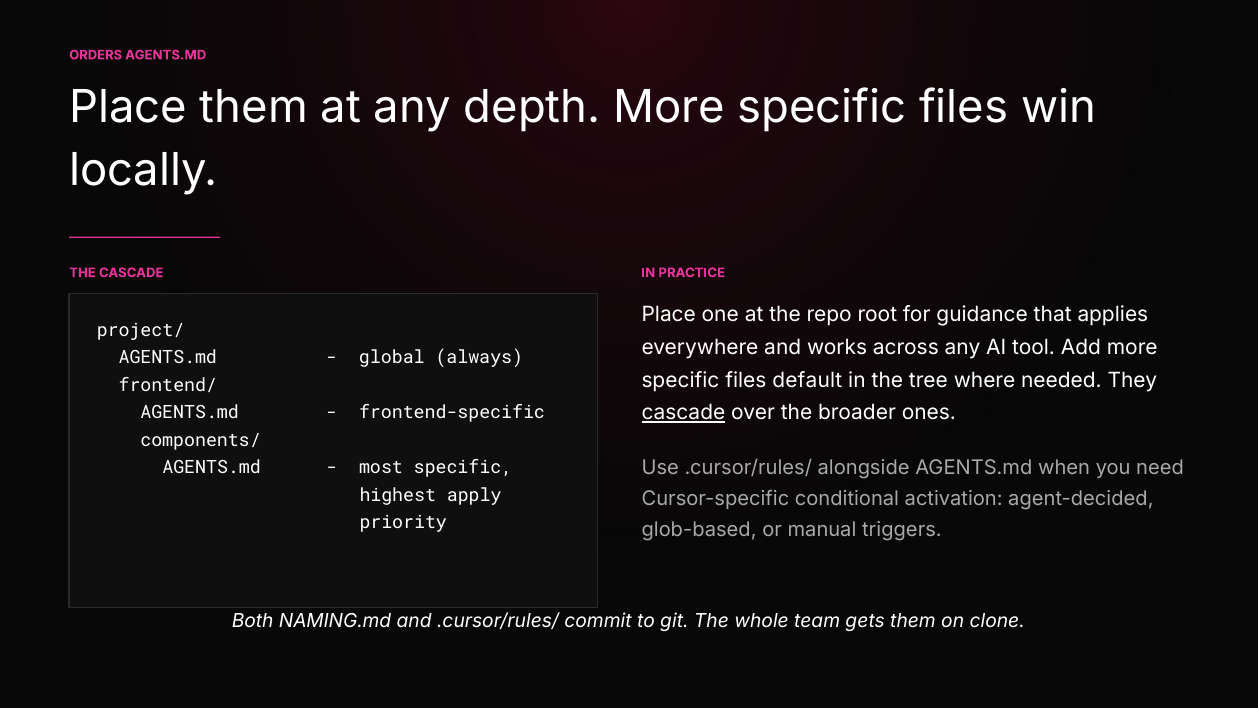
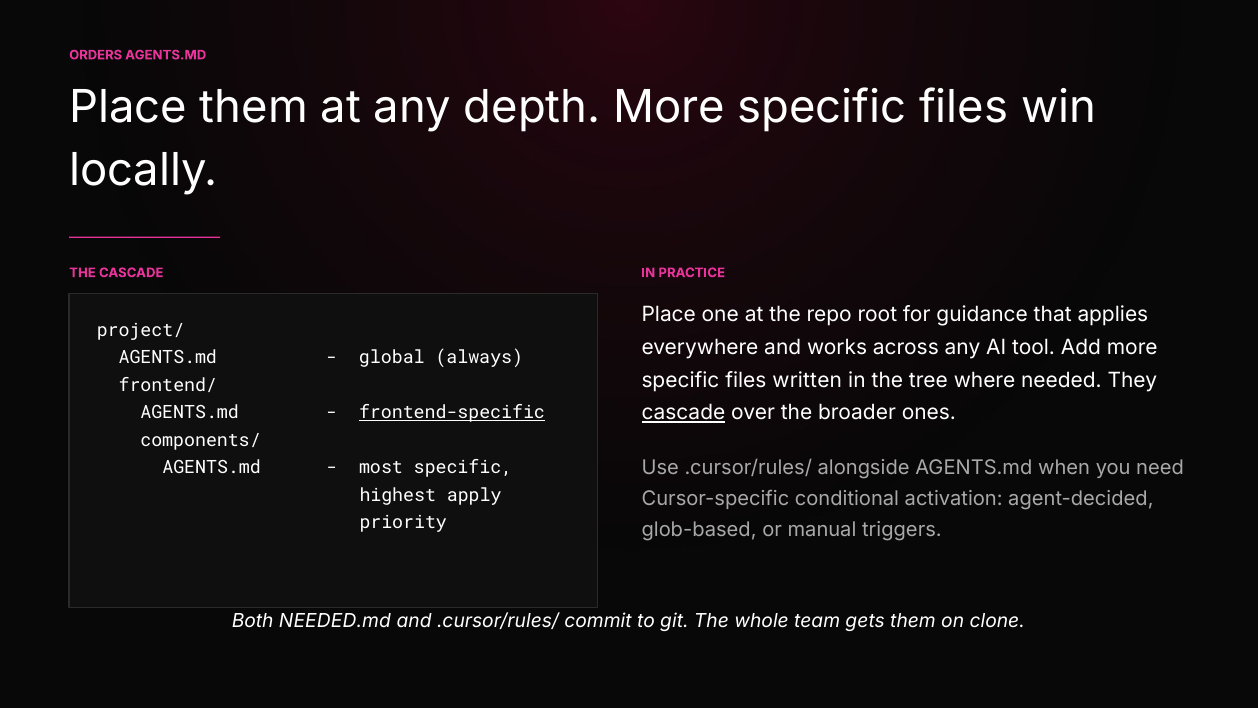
default: default -> written
frontend-specific underline: none -> present
NAMING.md: NAMING.md -> NEEDED.md
